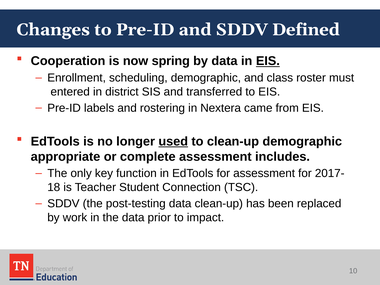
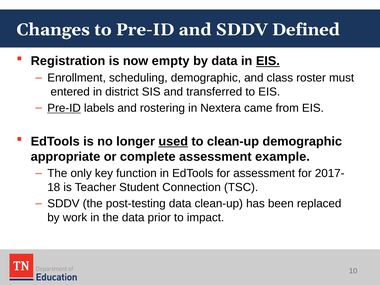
Cooperation: Cooperation -> Registration
spring: spring -> empty
Pre-ID at (64, 108) underline: none -> present
includes: includes -> example
